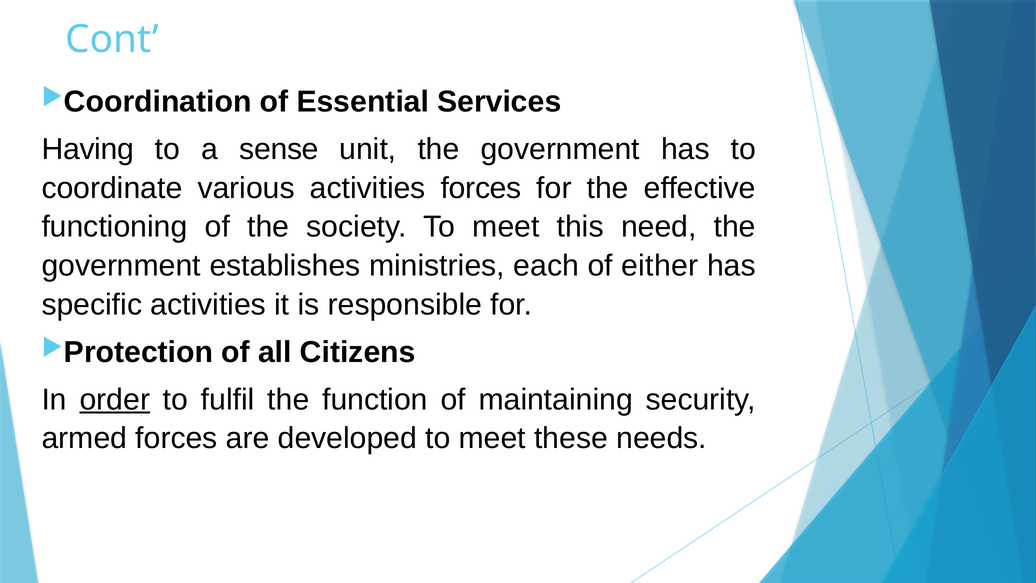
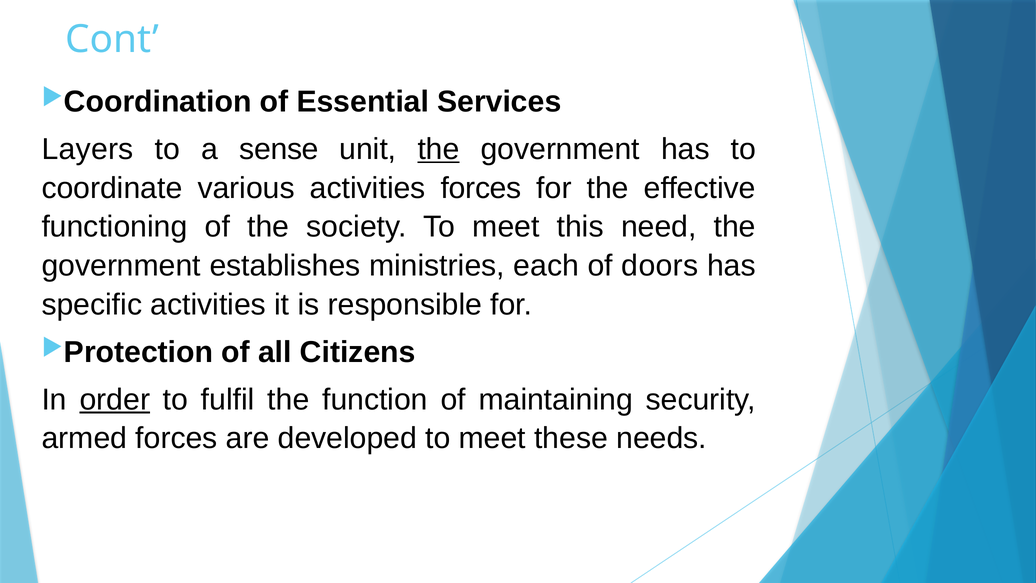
Having: Having -> Layers
the at (438, 149) underline: none -> present
either: either -> doors
